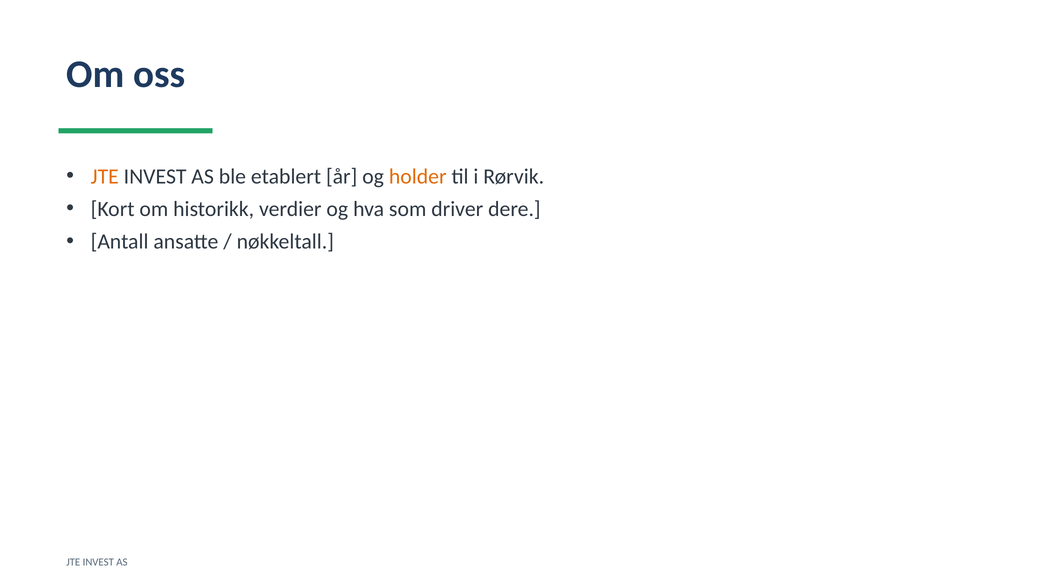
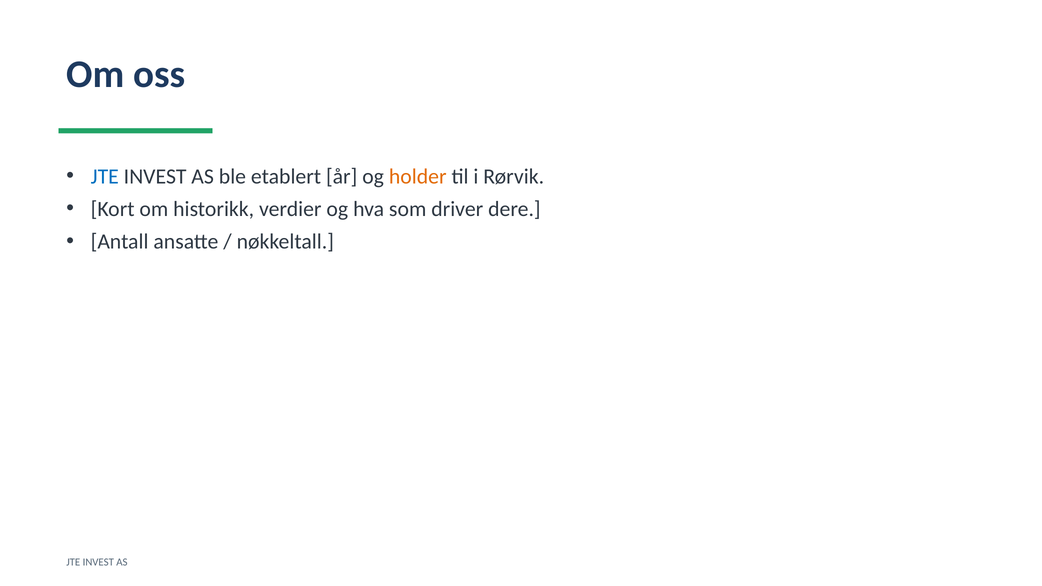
JTE at (105, 176) colour: orange -> blue
